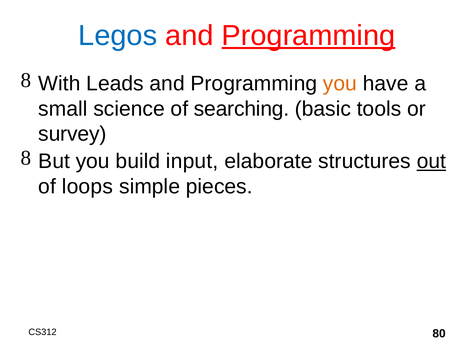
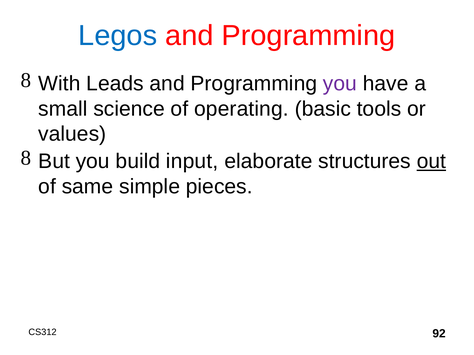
Programming at (308, 36) underline: present -> none
you at (340, 84) colour: orange -> purple
searching: searching -> operating
survey: survey -> values
loops: loops -> same
80: 80 -> 92
